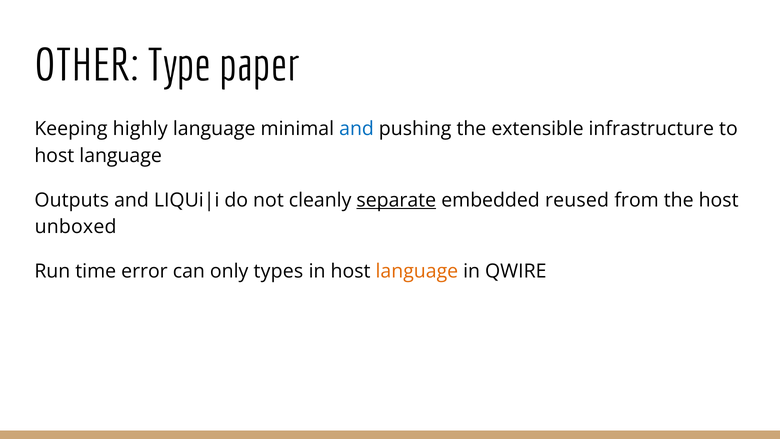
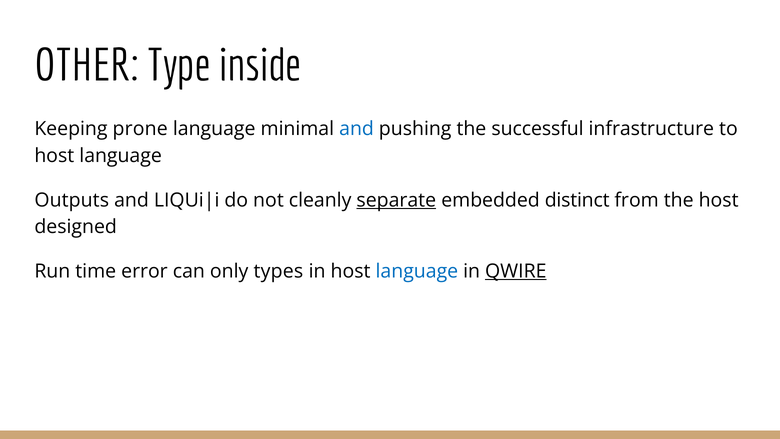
paper: paper -> inside
highly: highly -> prone
extensible: extensible -> successful
reused: reused -> distinct
unboxed: unboxed -> designed
language at (417, 271) colour: orange -> blue
QWIRE underline: none -> present
